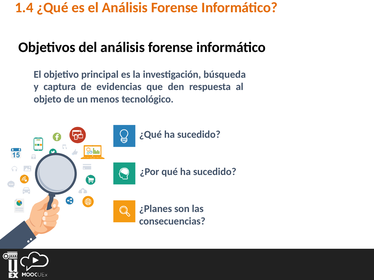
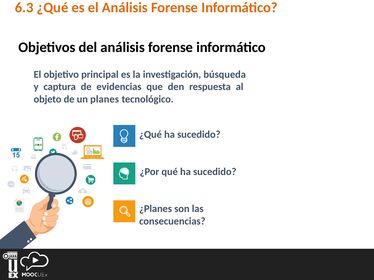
1.4: 1.4 -> 6.3
menos: menos -> planes
